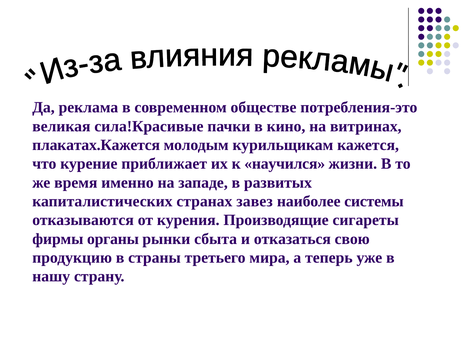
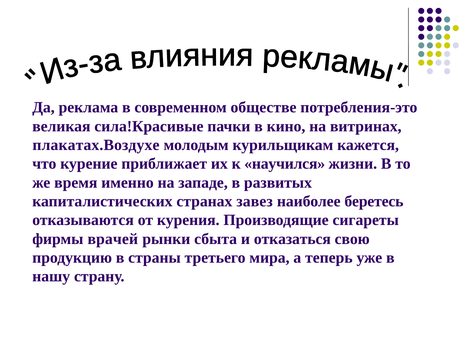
плакатах.Кажется: плакатах.Кажется -> плакатах.Воздухе
системы: системы -> беретесь
органы: органы -> врачей
